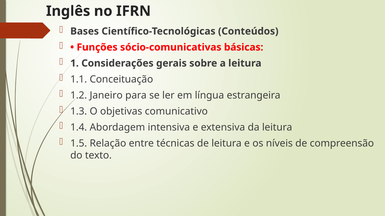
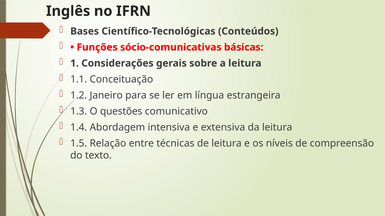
objetivas: objetivas -> questões
